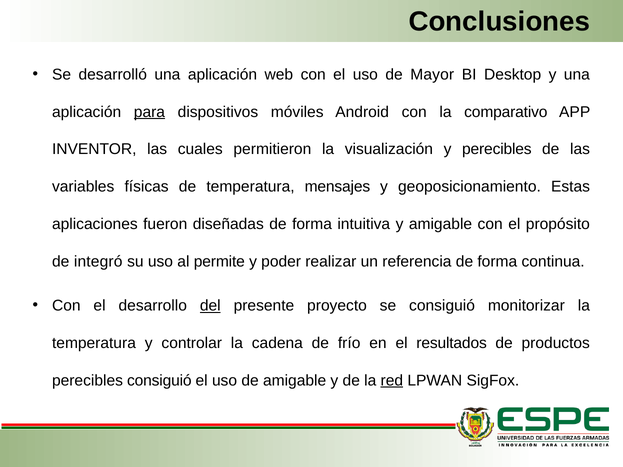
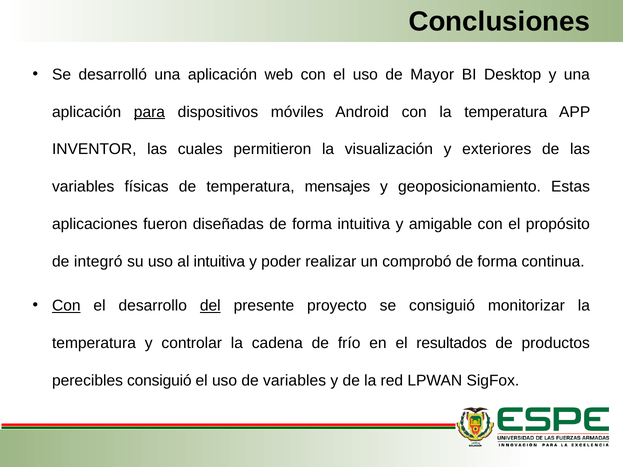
con la comparativo: comparativo -> temperatura
y perecibles: perecibles -> exteriores
al permite: permite -> intuitiva
referencia: referencia -> comprobó
Con at (66, 306) underline: none -> present
de amigable: amigable -> variables
red underline: present -> none
